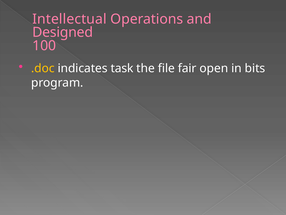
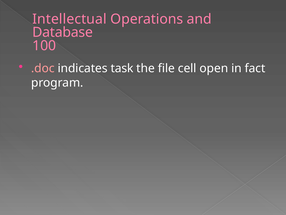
Designed: Designed -> Database
.doc colour: yellow -> pink
fair: fair -> cell
bits: bits -> fact
